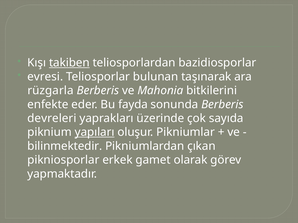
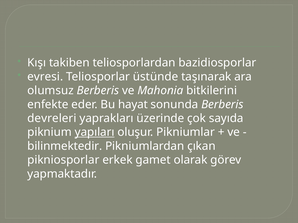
takiben underline: present -> none
bulunan: bulunan -> üstünde
rüzgarla: rüzgarla -> olumsuz
fayda: fayda -> hayat
